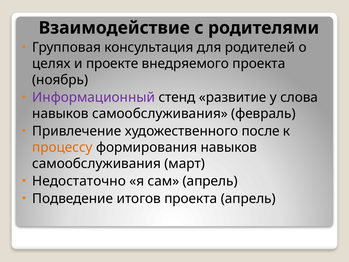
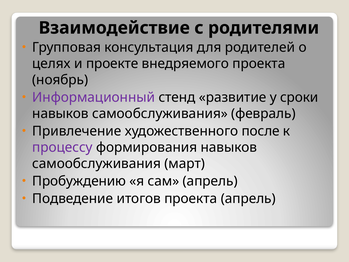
слова: слова -> сроки
процессу colour: orange -> purple
Недостаточно: Недостаточно -> Пробуждению
